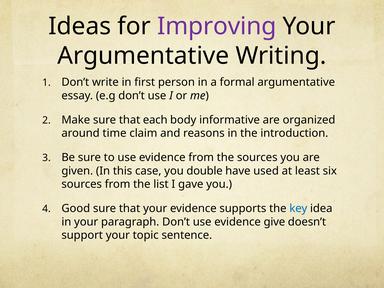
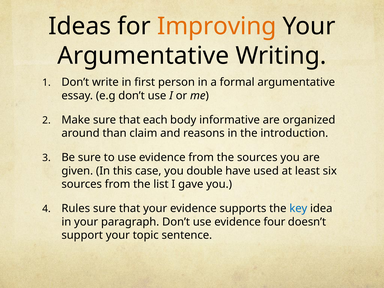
Improving colour: purple -> orange
time: time -> than
Good: Good -> Rules
give: give -> four
